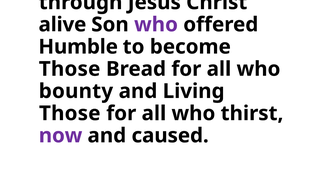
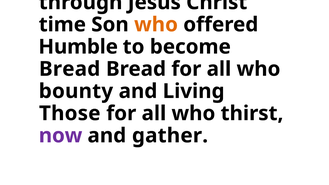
alive: alive -> time
who at (156, 25) colour: purple -> orange
Those at (70, 69): Those -> Bread
caused: caused -> gather
